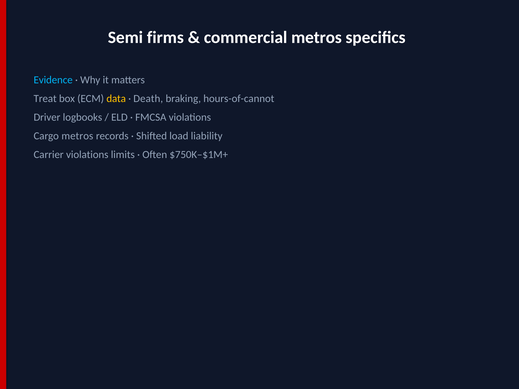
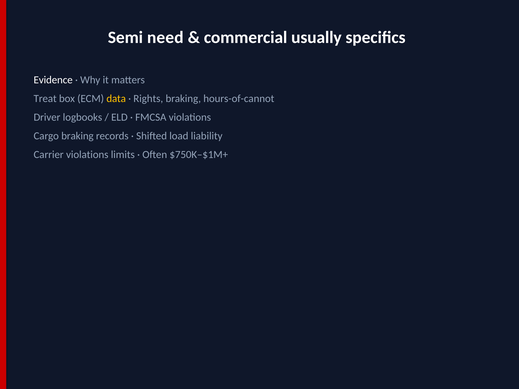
firms: firms -> need
commercial metros: metros -> usually
Evidence colour: light blue -> white
Death: Death -> Rights
Cargo metros: metros -> braking
